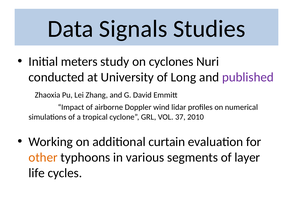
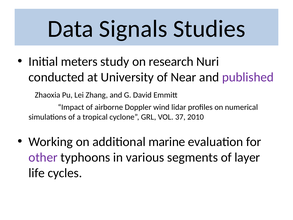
cyclones: cyclones -> research
Long: Long -> Near
curtain: curtain -> marine
other colour: orange -> purple
